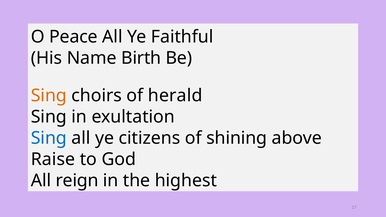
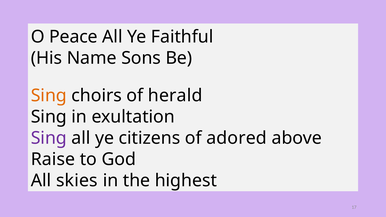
Birth: Birth -> Sons
Sing at (49, 138) colour: blue -> purple
shining: shining -> adored
reign: reign -> skies
